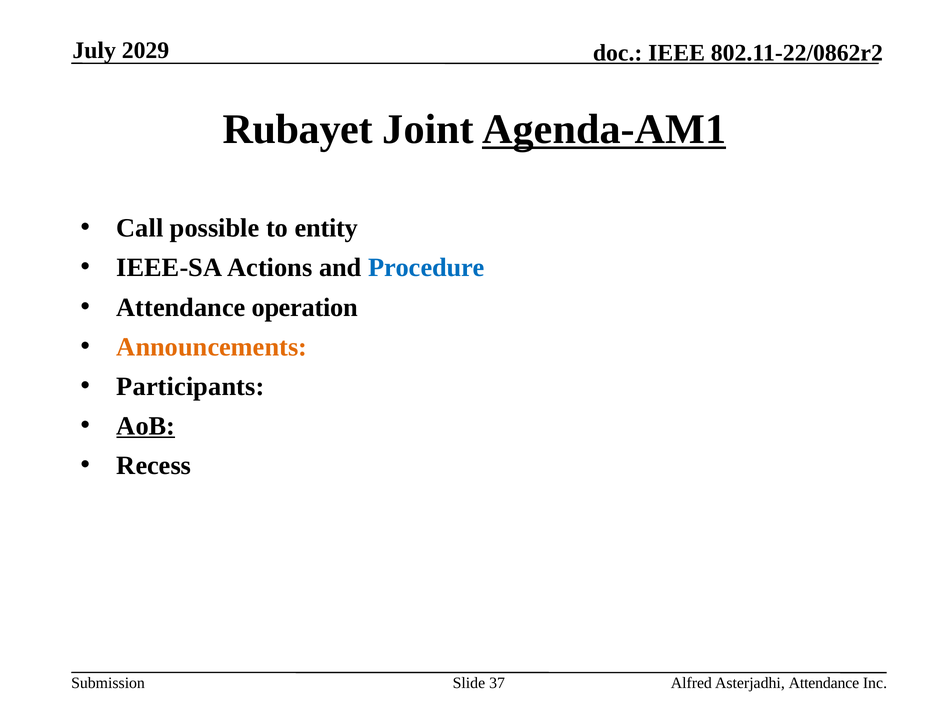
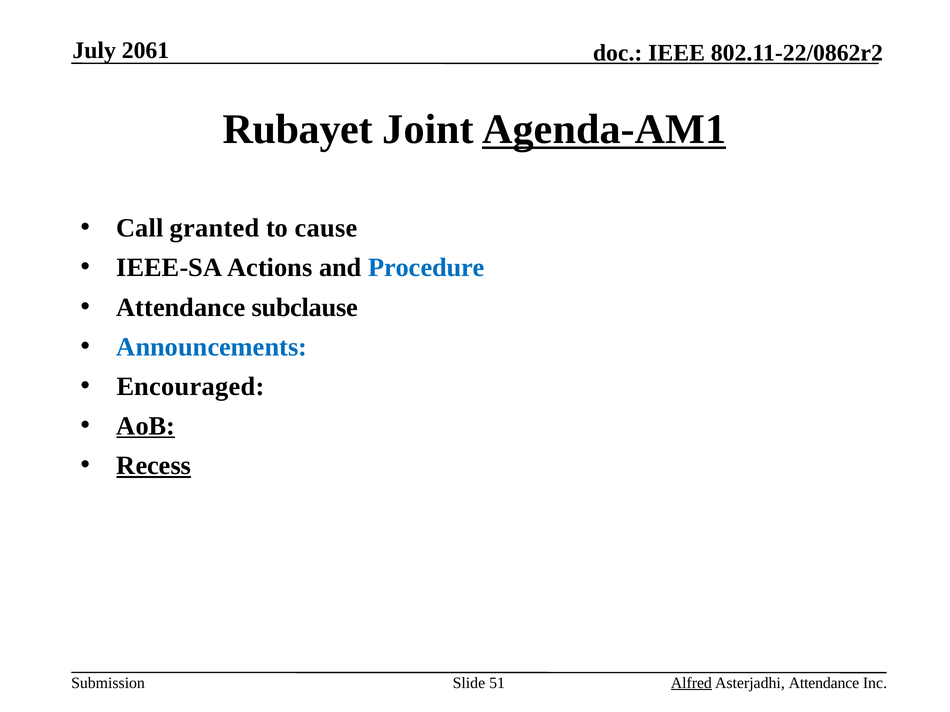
2029: 2029 -> 2061
possible: possible -> granted
entity: entity -> cause
operation: operation -> subclause
Announcements colour: orange -> blue
Participants: Participants -> Encouraged
Recess underline: none -> present
37: 37 -> 51
Alfred underline: none -> present
